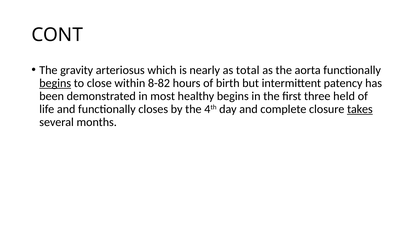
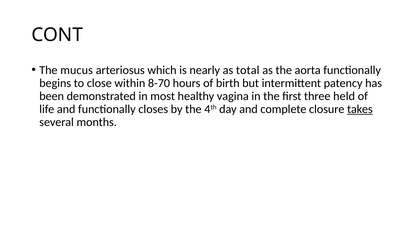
gravity: gravity -> mucus
begins at (55, 83) underline: present -> none
8-82: 8-82 -> 8-70
healthy begins: begins -> vagina
